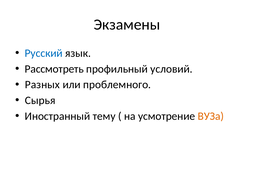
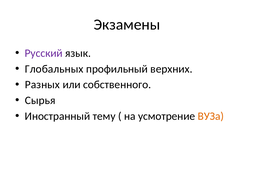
Русский colour: blue -> purple
Рассмотреть: Рассмотреть -> Глобальных
условий: условий -> верхних
проблемного: проблемного -> собственного
